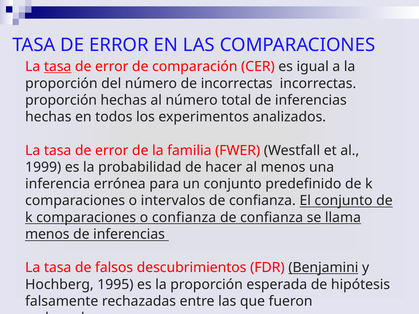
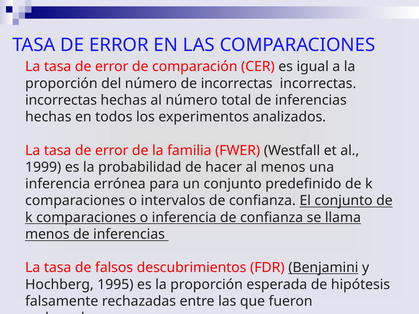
tasa at (58, 67) underline: present -> none
proporción at (61, 100): proporción -> incorrectas
o confianza: confianza -> inferencia
